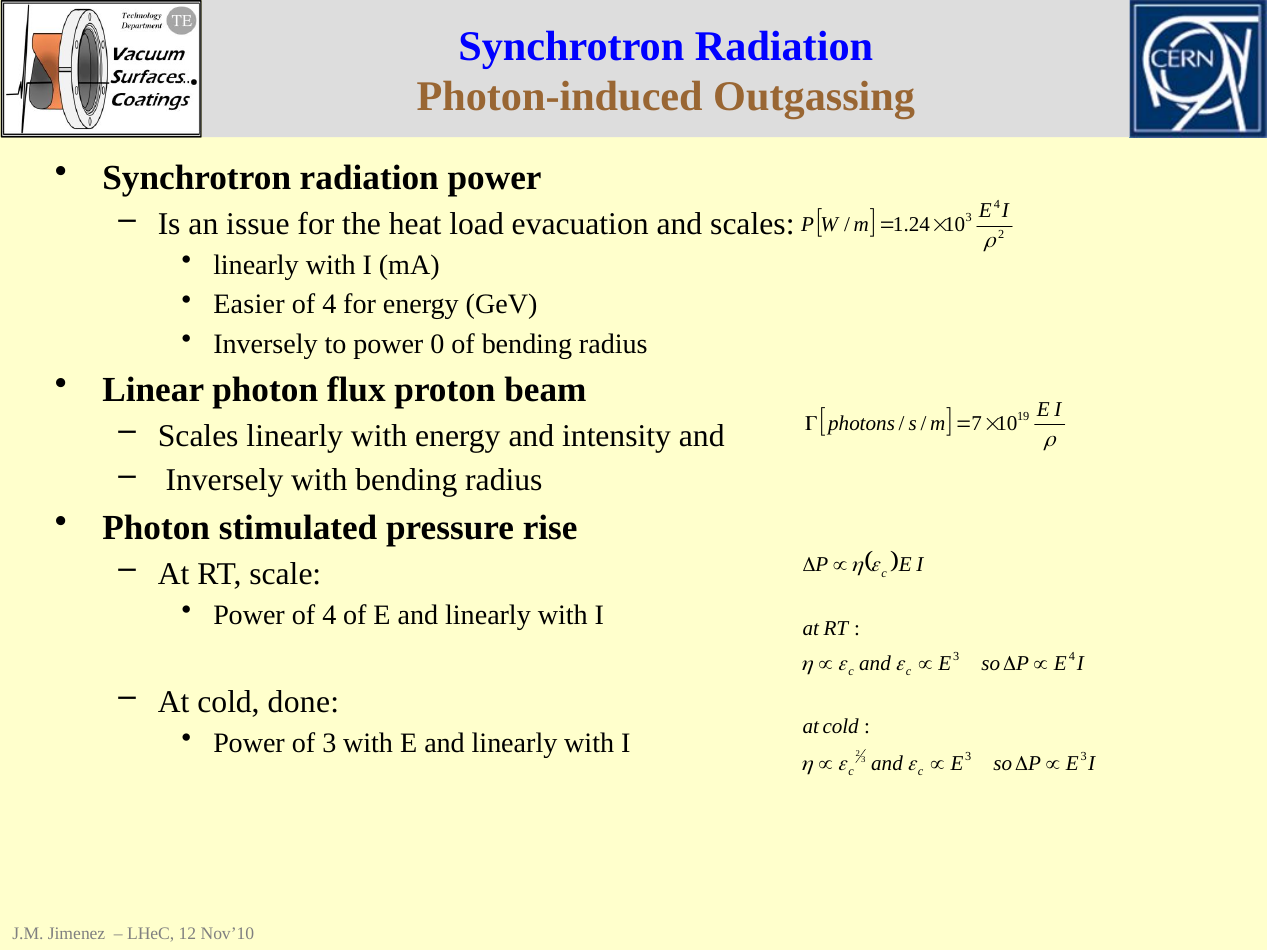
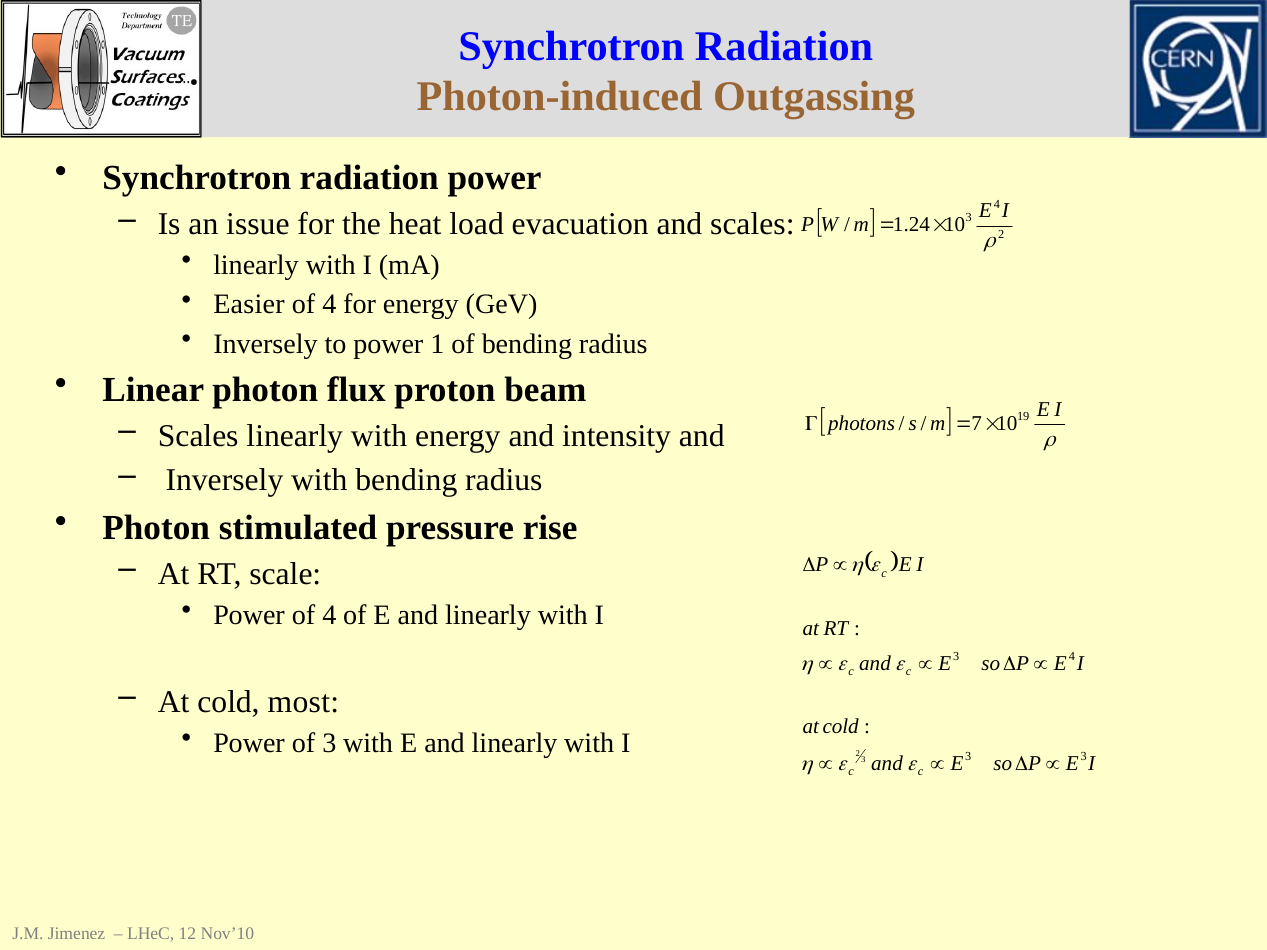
power 0: 0 -> 1
done: done -> most
